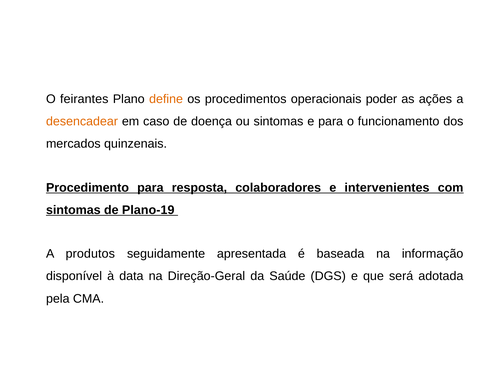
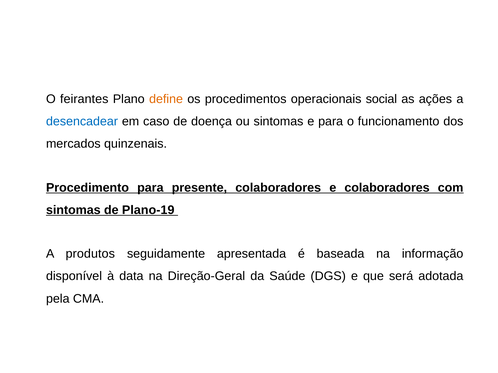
poder: poder -> social
desencadear colour: orange -> blue
resposta: resposta -> presente
e intervenientes: intervenientes -> colaboradores
